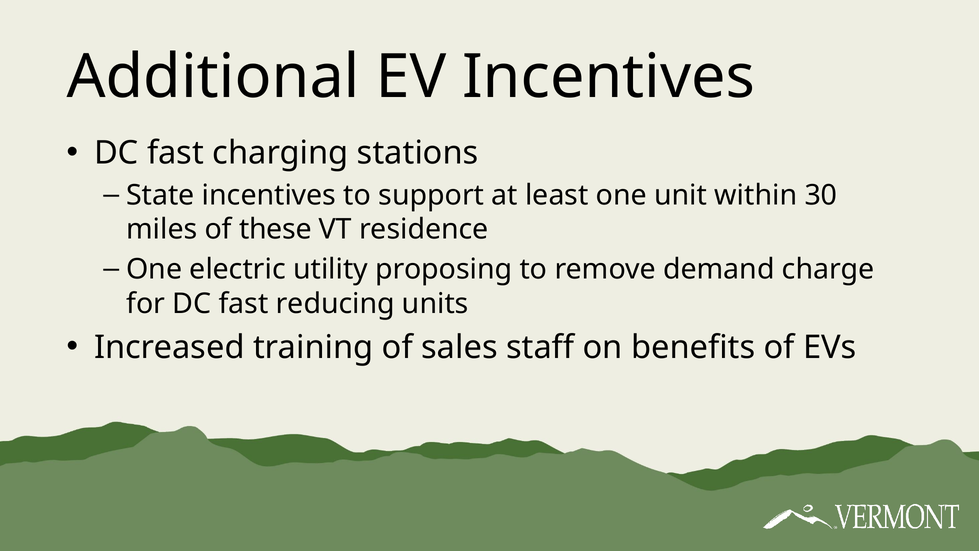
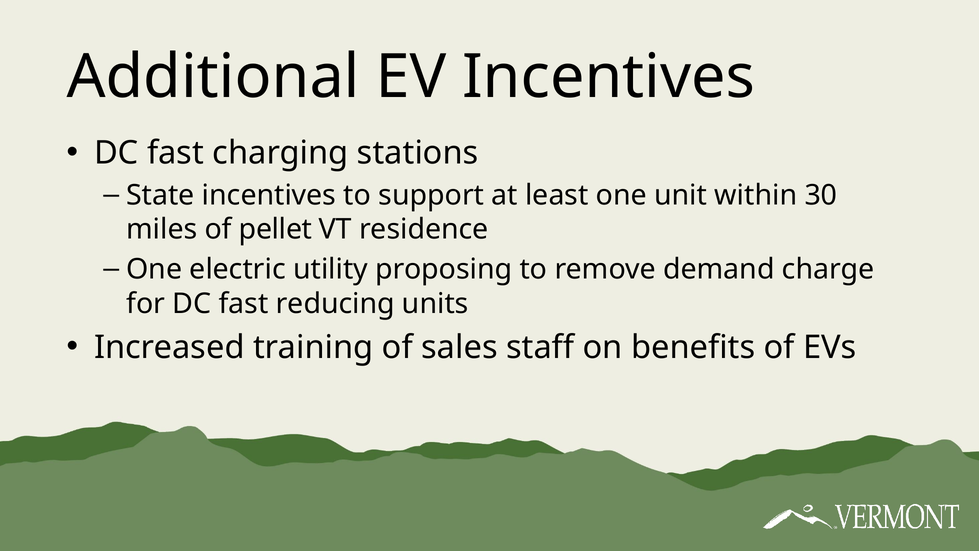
these: these -> pellet
